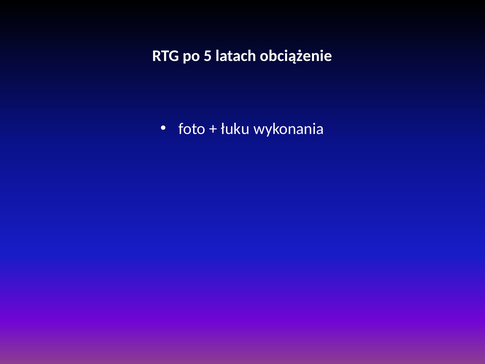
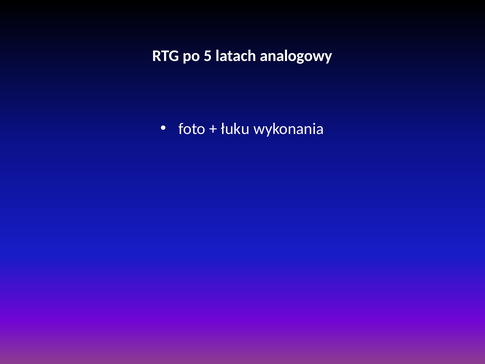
obciążenie: obciążenie -> analogowy
